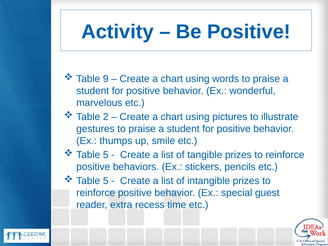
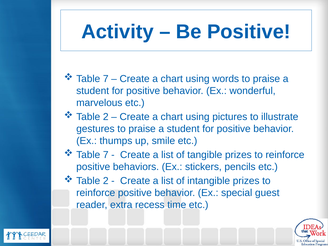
9 at (106, 79): 9 -> 7
5 at (106, 155): 5 -> 7
5 at (106, 181): 5 -> 2
